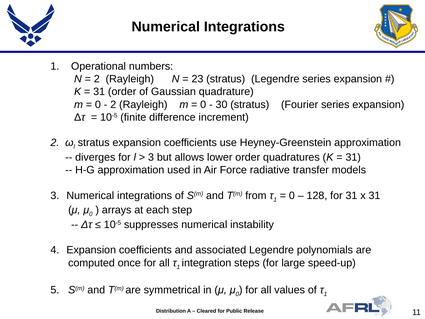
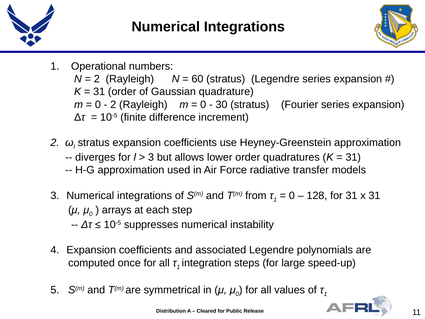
23: 23 -> 60
